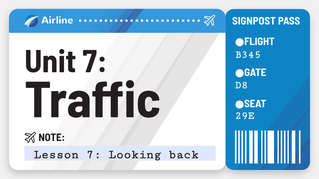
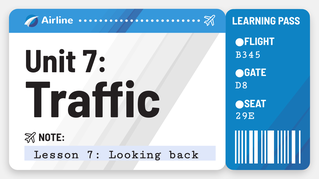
SIGNPOST: SIGNPOST -> LEARNING
